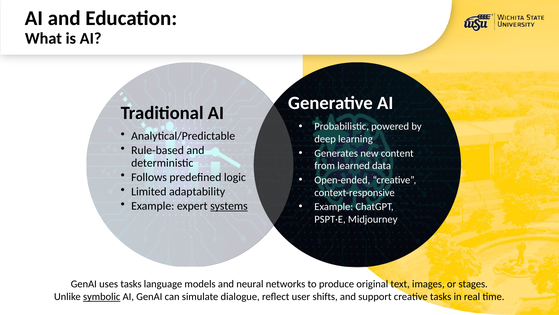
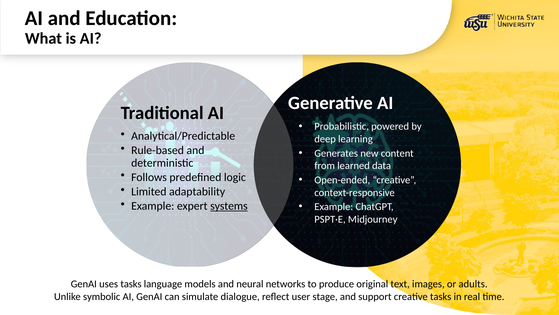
stages: stages -> adults
symbolic underline: present -> none
shifts: shifts -> stage
